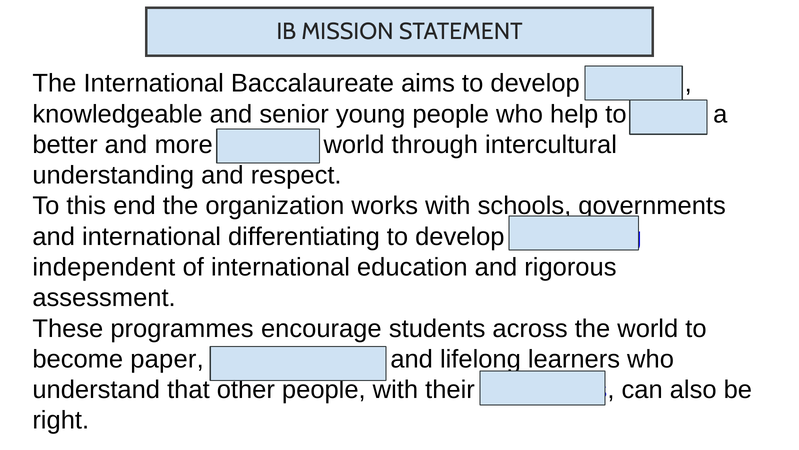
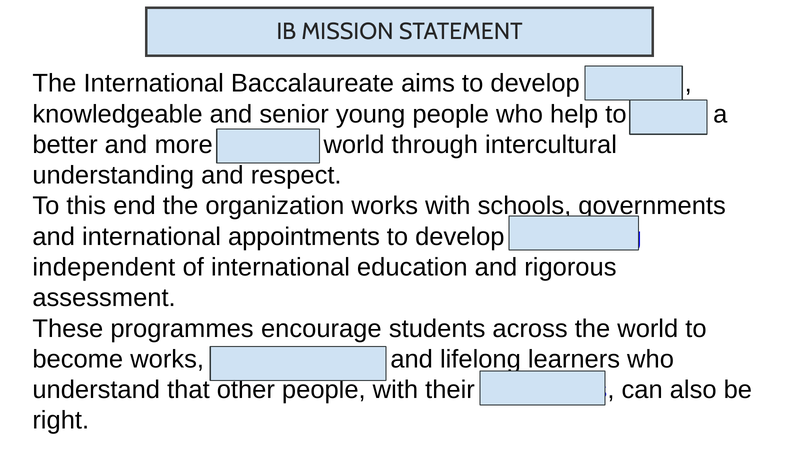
differentiating: differentiating -> appointments
become paper: paper -> works
